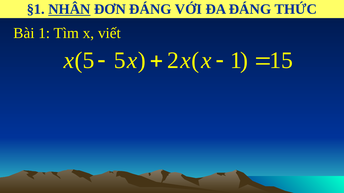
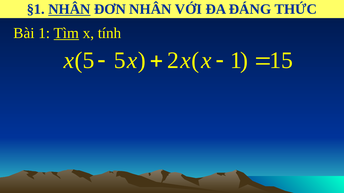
ĐƠN ĐÁNG: ĐÁNG -> NHÂN
Tìm underline: none -> present
viết: viết -> tính
